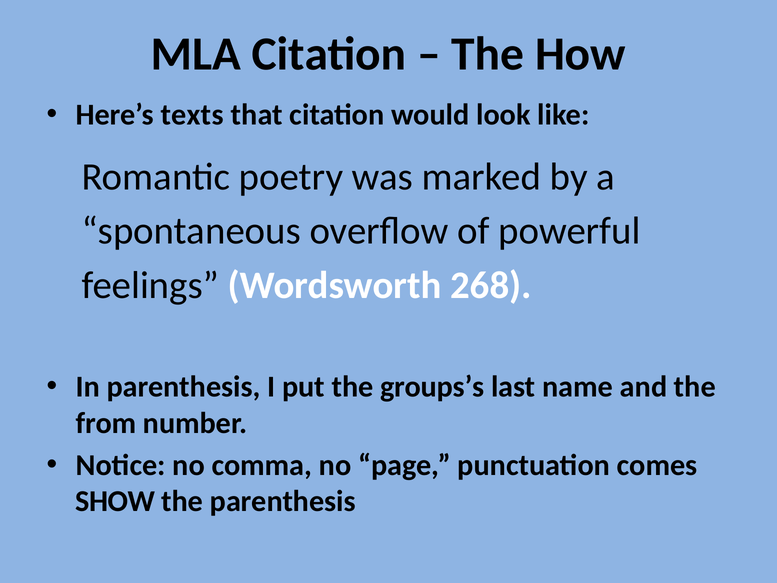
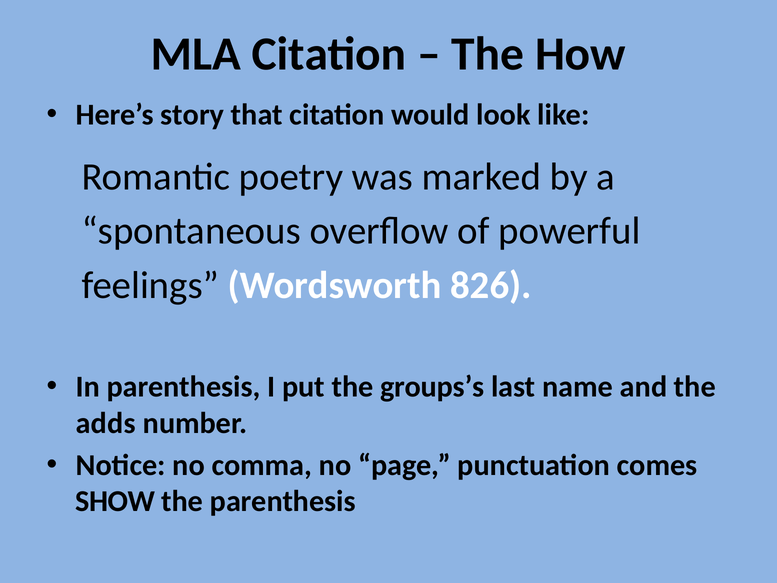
texts: texts -> story
268: 268 -> 826
from: from -> adds
